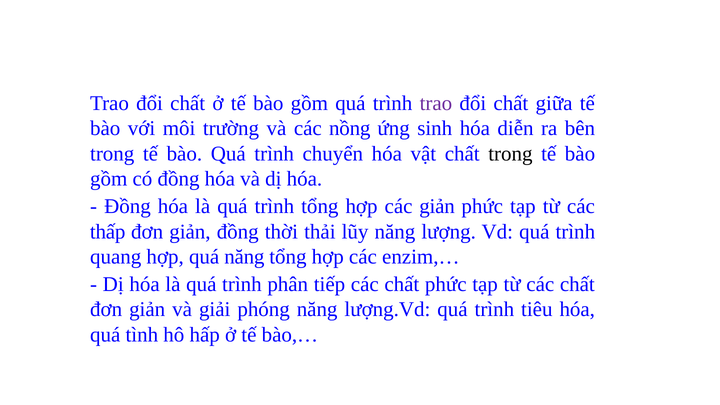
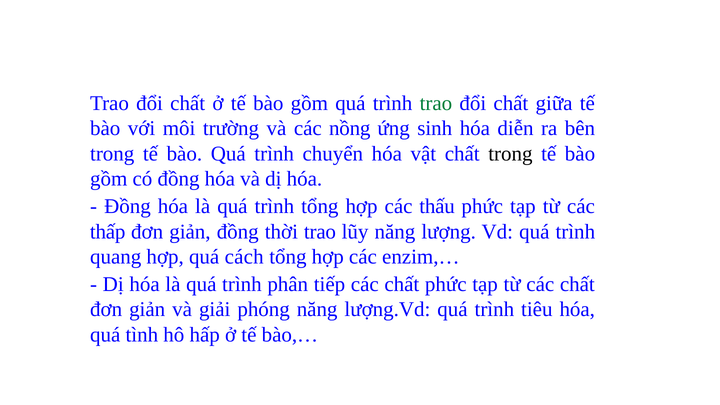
trao at (436, 103) colour: purple -> green
các giản: giản -> thấu
thời thải: thải -> trao
quá năng: năng -> cách
